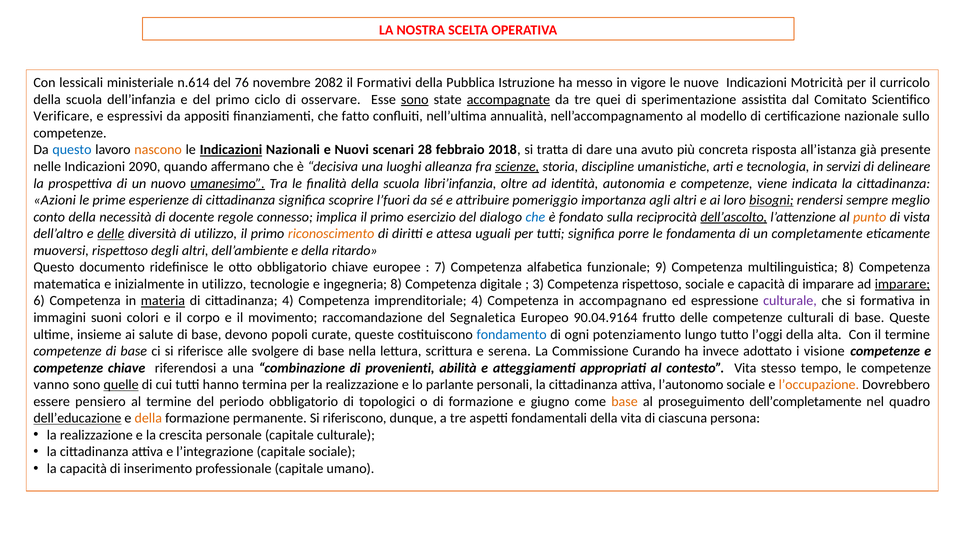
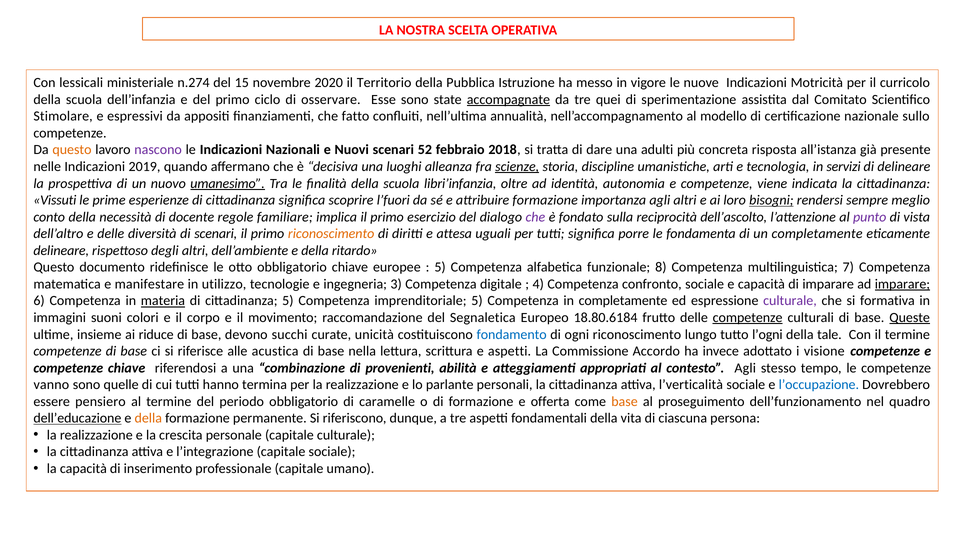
n.614: n.614 -> n.274
76: 76 -> 15
2082: 2082 -> 2020
Formativi: Formativi -> Territorio
sono at (415, 100) underline: present -> none
Verificare: Verificare -> Stimolare
questo at (72, 150) colour: blue -> orange
nascono colour: orange -> purple
Indicazioni at (231, 150) underline: present -> none
28: 28 -> 52
avuto: avuto -> adulti
2090: 2090 -> 2019
Azioni: Azioni -> Vissuti
attribuire pomeriggio: pomeriggio -> formazione
connesso: connesso -> familiare
che at (535, 217) colour: blue -> purple
dell’ascolto underline: present -> none
punto colour: orange -> purple
delle at (111, 234) underline: present -> none
di utilizzo: utilizzo -> scenari
muoversi at (61, 251): muoversi -> delineare
7 at (440, 268): 7 -> 5
9: 9 -> 8
multilinguistica 8: 8 -> 7
inizialmente: inizialmente -> manifestare
ingegneria 8: 8 -> 3
3: 3 -> 4
Competenza rispettoso: rispettoso -> confronto
cittadinanza 4: 4 -> 5
imprenditoriale 4: 4 -> 5
in accompagnano: accompagnano -> completamente
90.04.9164: 90.04.9164 -> 18.80.6184
competenze at (748, 318) underline: none -> present
Queste at (910, 318) underline: none -> present
salute: salute -> riduce
popoli: popoli -> succhi
curate queste: queste -> unicità
ogni potenziamento: potenziamento -> riconoscimento
l’oggi: l’oggi -> l’ogni
alta: alta -> tale
svolgere: svolgere -> acustica
e serena: serena -> aspetti
Curando: Curando -> Accordo
contesto Vita: Vita -> Agli
quelle underline: present -> none
l’autonomo: l’autonomo -> l’verticalità
l’occupazione colour: orange -> blue
topologici: topologici -> caramelle
giugno: giugno -> offerta
dell’completamente: dell’completamente -> dell’funzionamento
